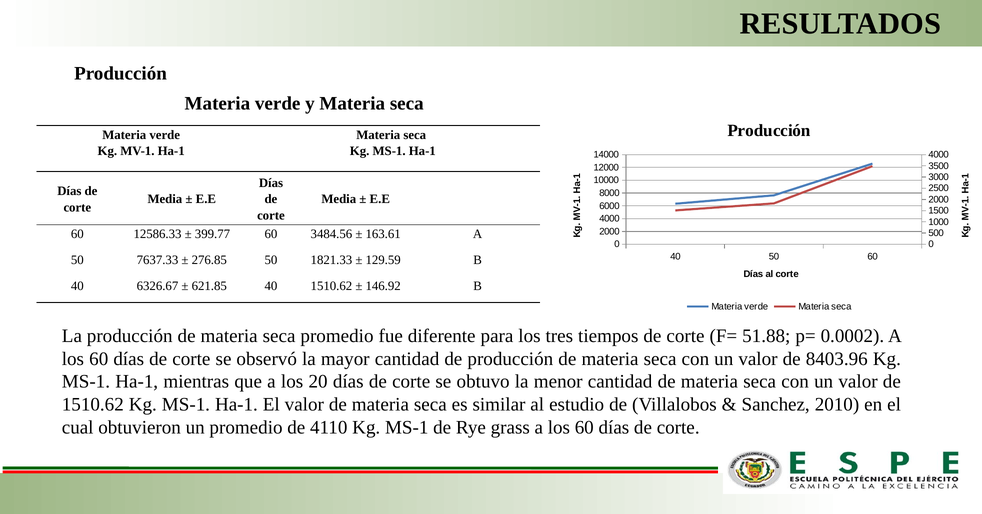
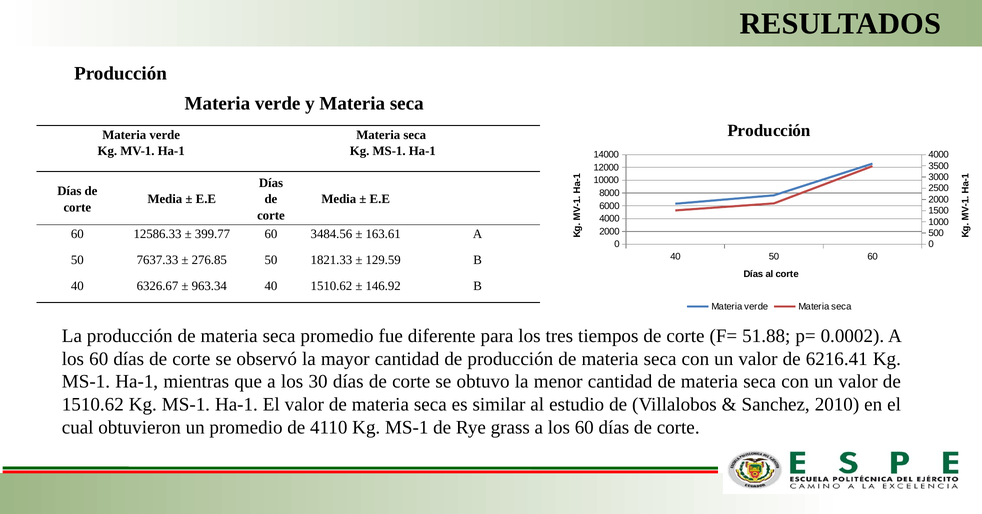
621.85: 621.85 -> 963.34
8403.96: 8403.96 -> 6216.41
20: 20 -> 30
